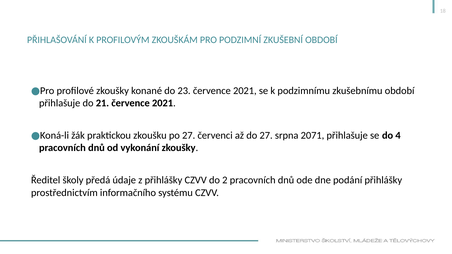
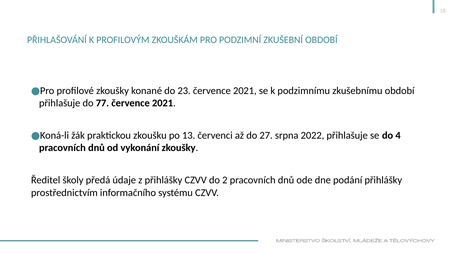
21: 21 -> 77
po 27: 27 -> 13
2071: 2071 -> 2022
